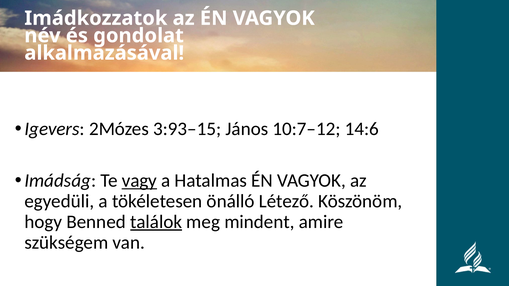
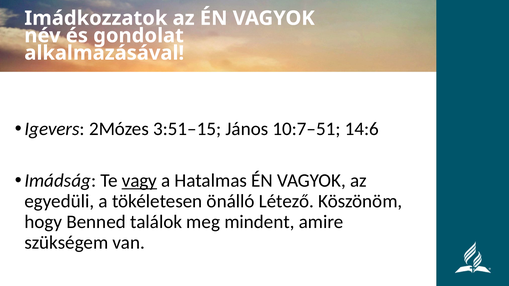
3:93–15: 3:93–15 -> 3:51–15
10:7–12: 10:7–12 -> 10:7–51
találok underline: present -> none
